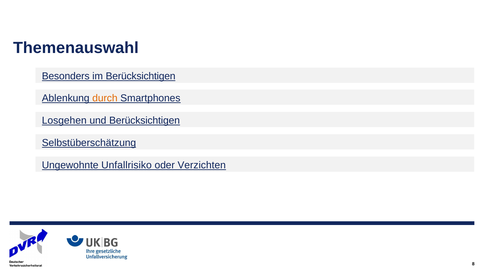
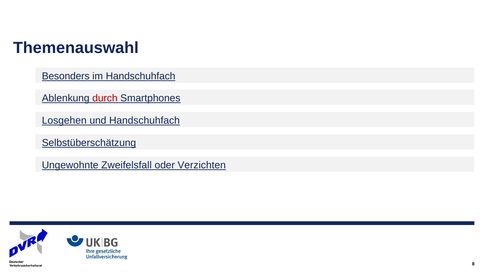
im Berücksichtigen: Berücksichtigen -> Handschuhfach
durch colour: orange -> red
und Berücksichtigen: Berücksichtigen -> Handschuhfach
Unfallrisiko: Unfallrisiko -> Zweifelsfall
